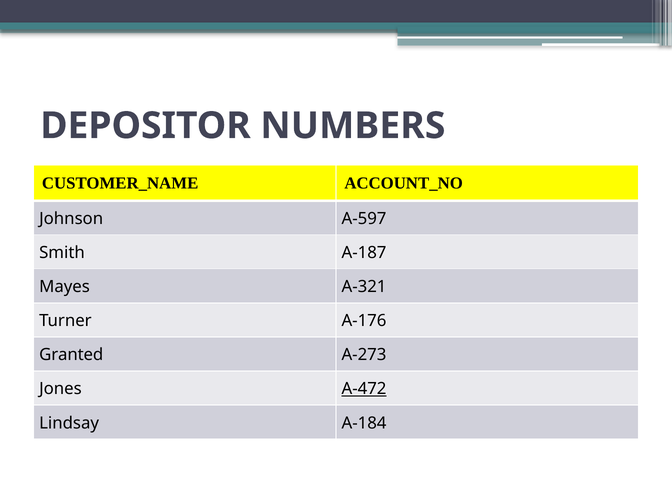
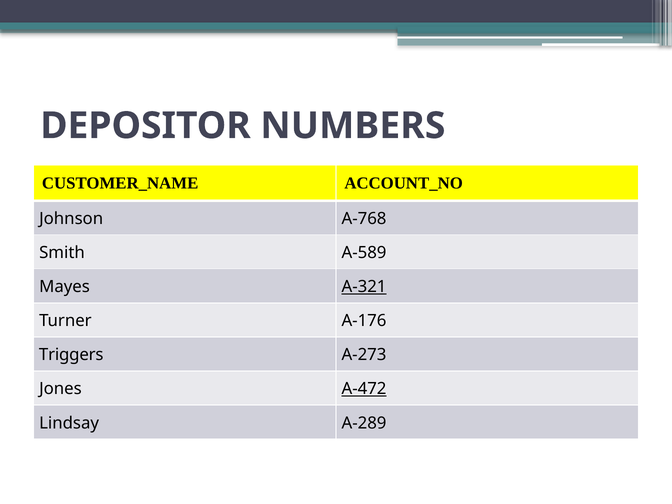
A-597: A-597 -> A-768
A-187: A-187 -> A-589
A-321 underline: none -> present
Granted: Granted -> Triggers
A-184: A-184 -> A-289
